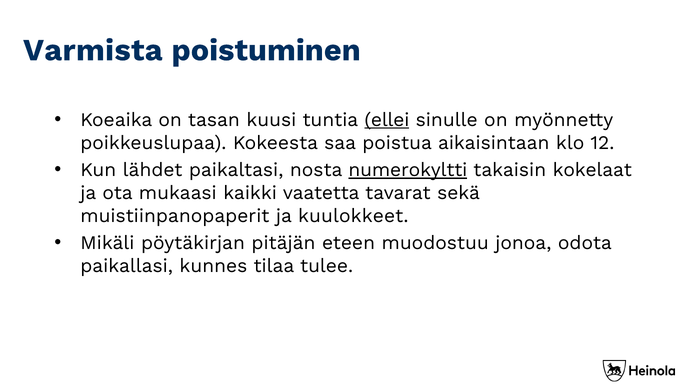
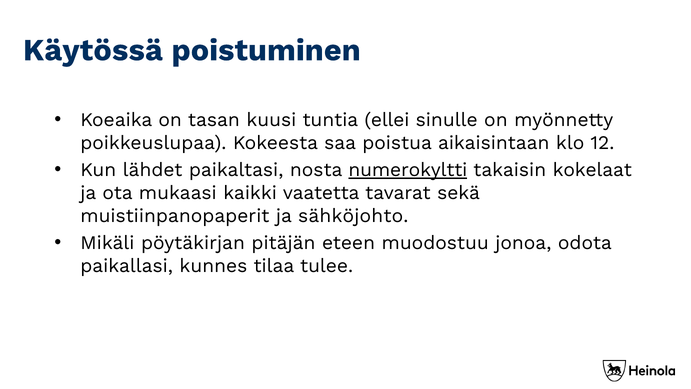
Varmista: Varmista -> Käytössä
ellei underline: present -> none
kuulokkeet: kuulokkeet -> sähköjohto
